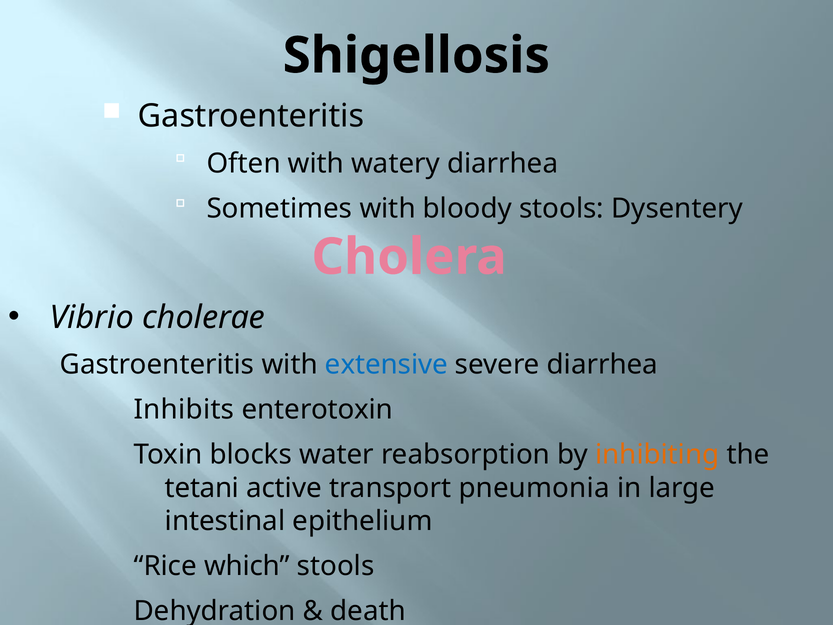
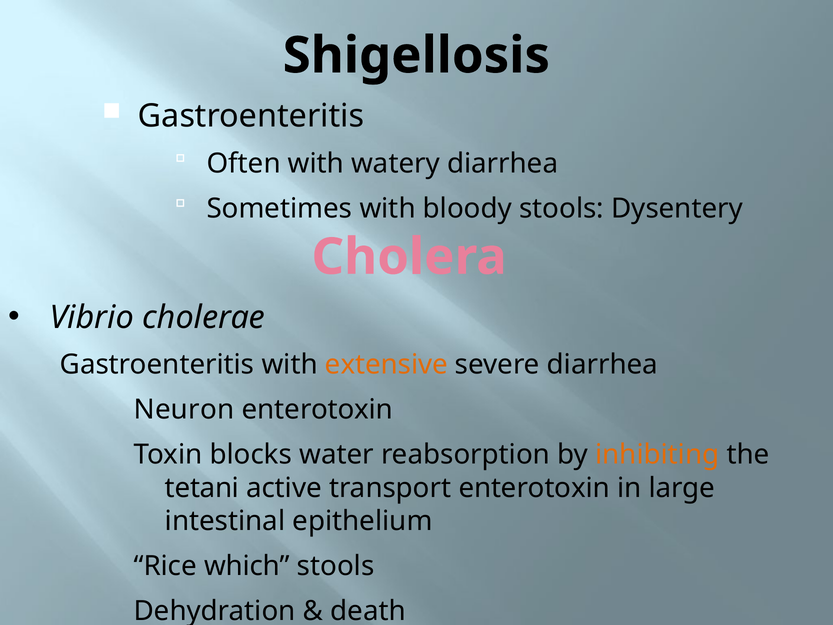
extensive colour: blue -> orange
Inhibits: Inhibits -> Neuron
transport pneumonia: pneumonia -> enterotoxin
